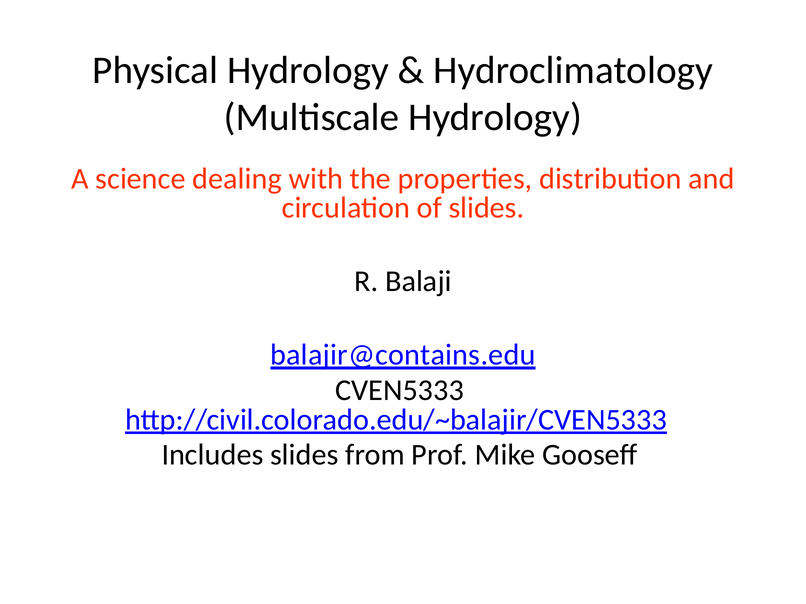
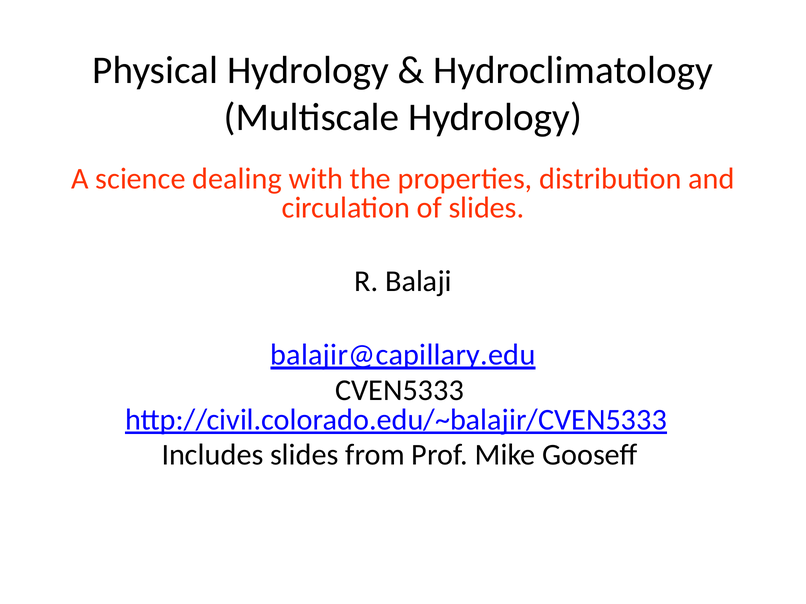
balajir@contains.edu: balajir@contains.edu -> balajir@capillary.edu
